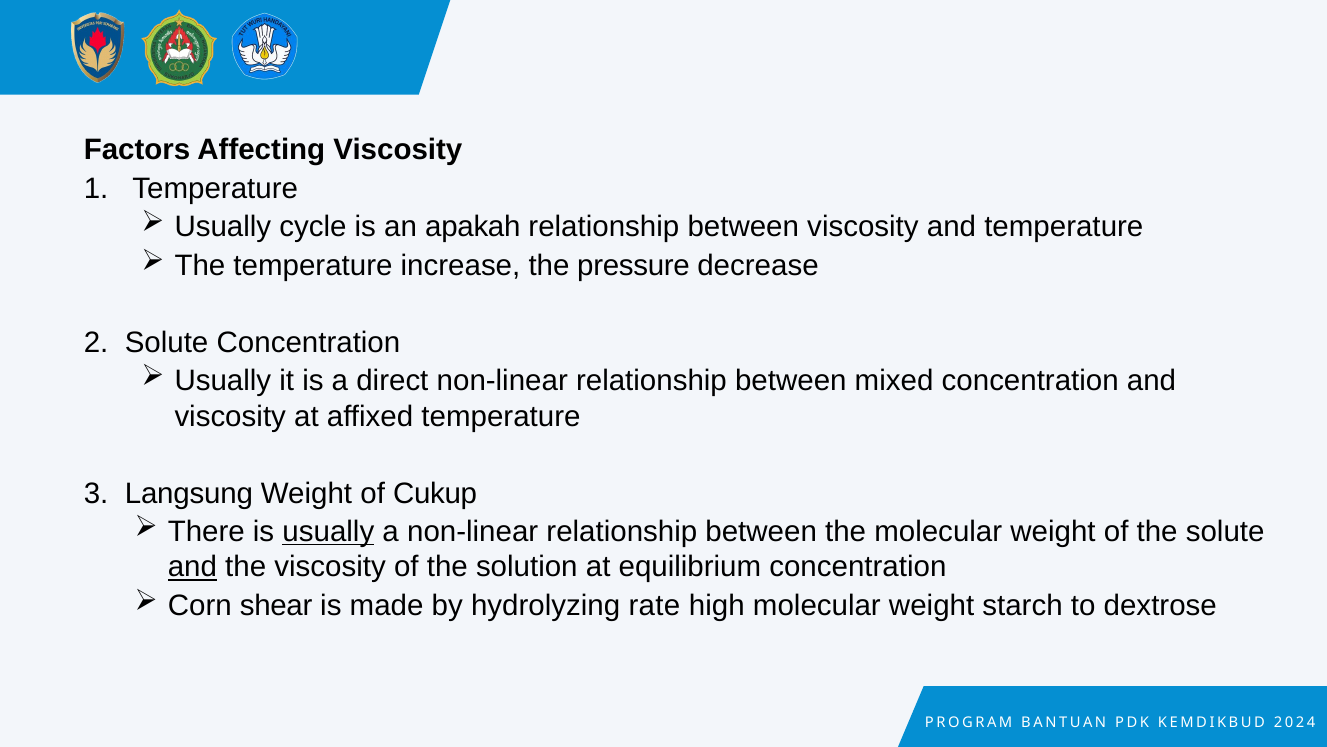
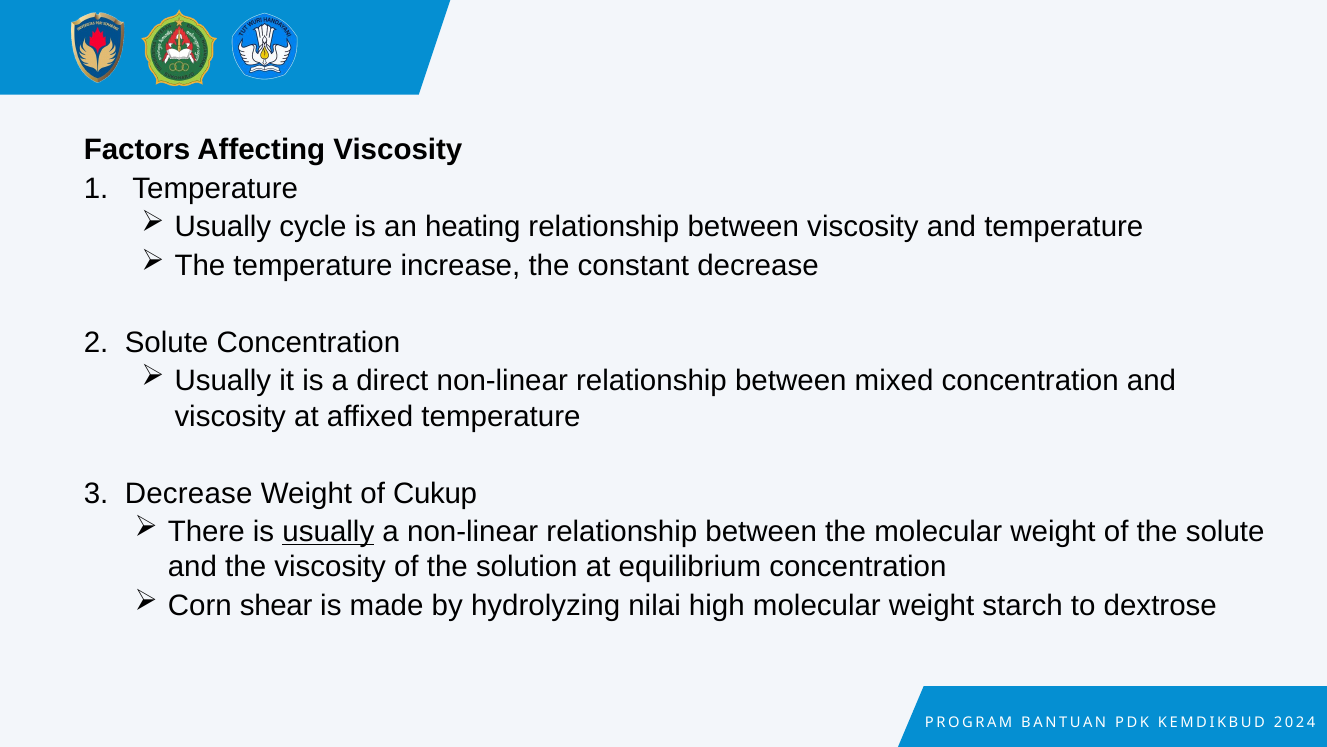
apakah: apakah -> heating
pressure: pressure -> constant
3 Langsung: Langsung -> Decrease
and at (192, 567) underline: present -> none
rate: rate -> nilai
